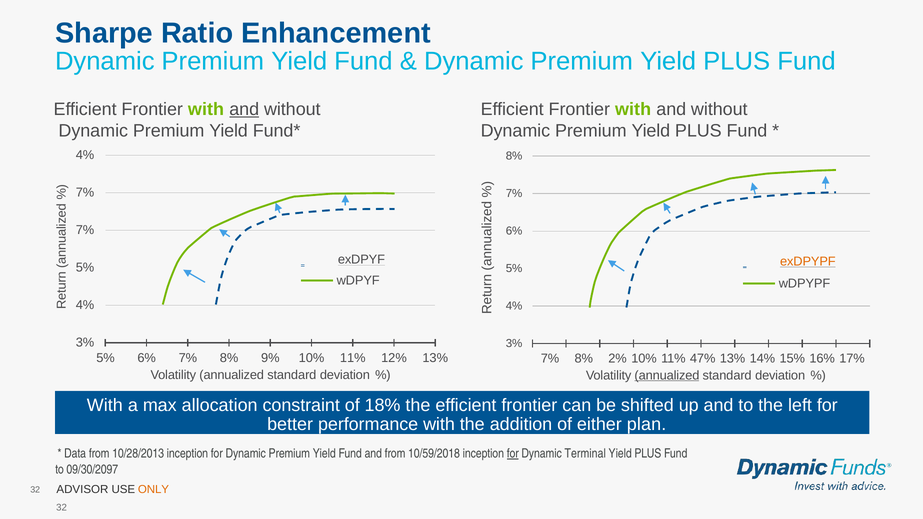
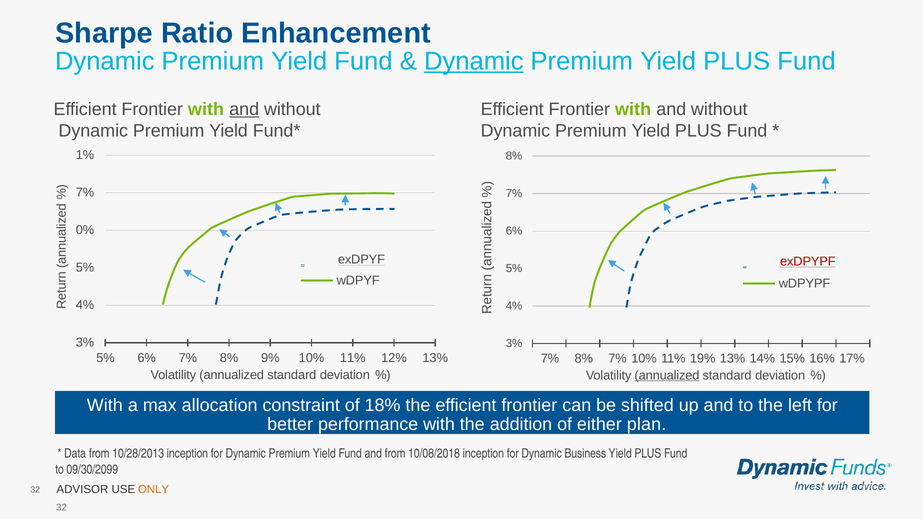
Dynamic at (474, 61) underline: none -> present
4% at (85, 155): 4% -> 1%
7% at (85, 230): 7% -> 0%
exDPYPF colour: orange -> red
8% 2%: 2% -> 7%
47%: 47% -> 19%
10/59/2018: 10/59/2018 -> 10/08/2018
for at (513, 454) underline: present -> none
Terminal: Terminal -> Business
09/30/2097: 09/30/2097 -> 09/30/2099
